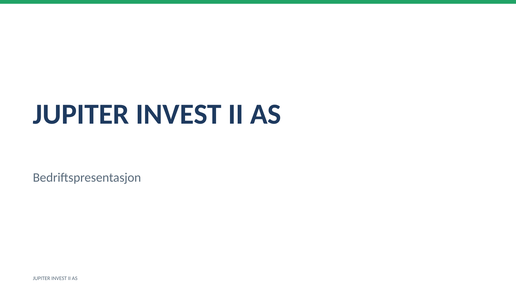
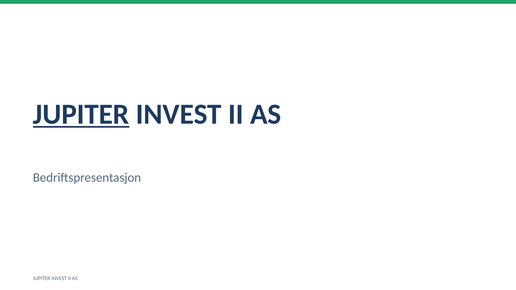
JUPITER at (81, 114) underline: none -> present
